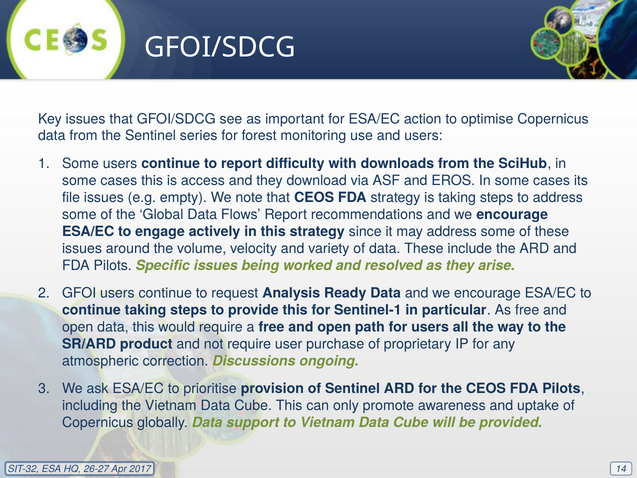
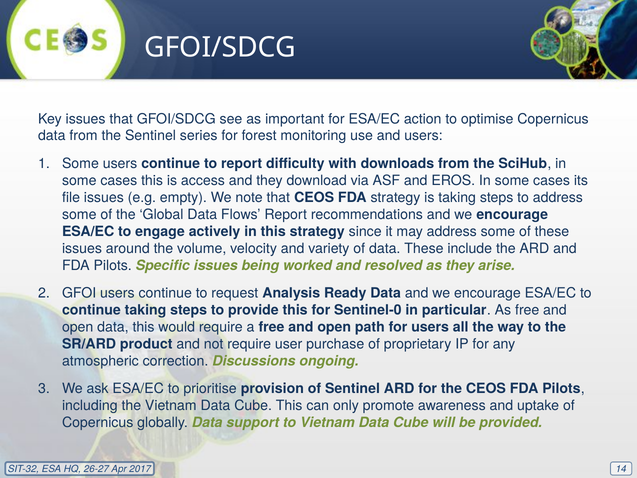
Sentinel-1: Sentinel-1 -> Sentinel-0
